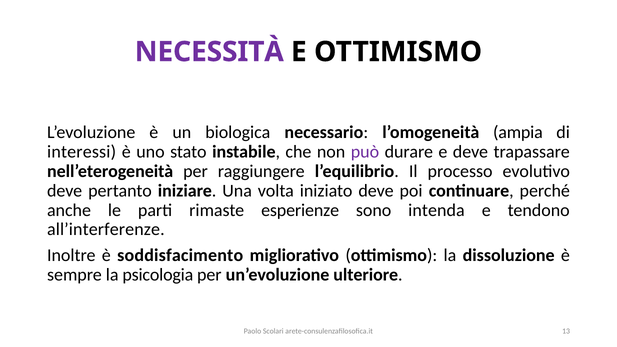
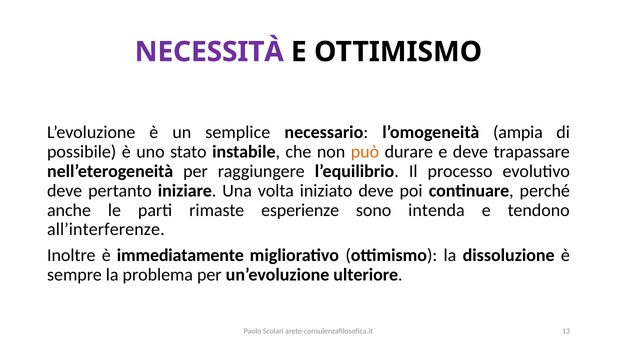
biologica: biologica -> semplice
interessi: interessi -> possibile
può colour: purple -> orange
soddisfacimento: soddisfacimento -> immediatamente
psicologia: psicologia -> problema
